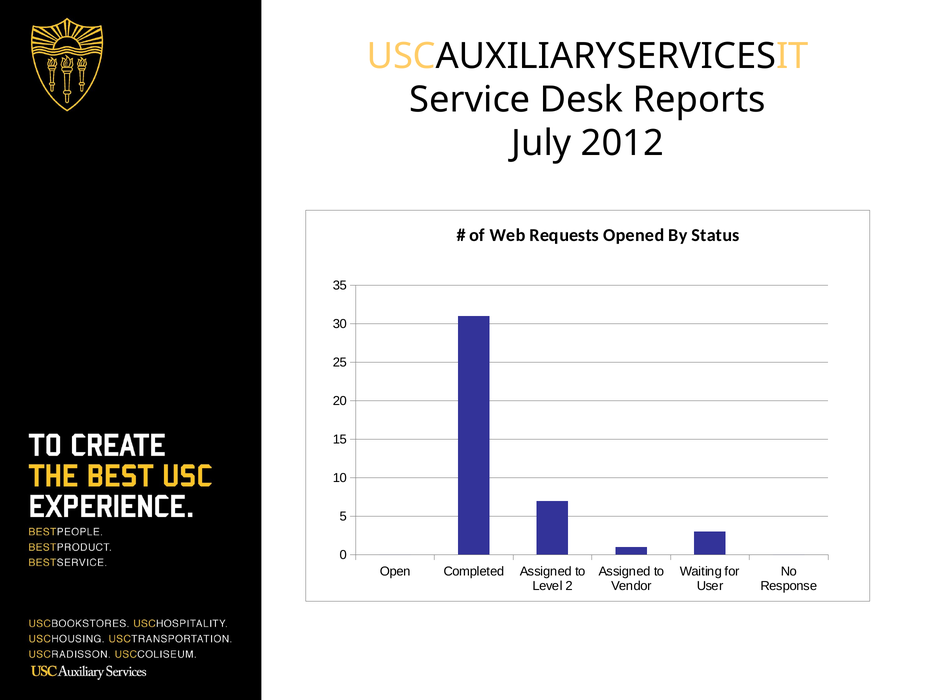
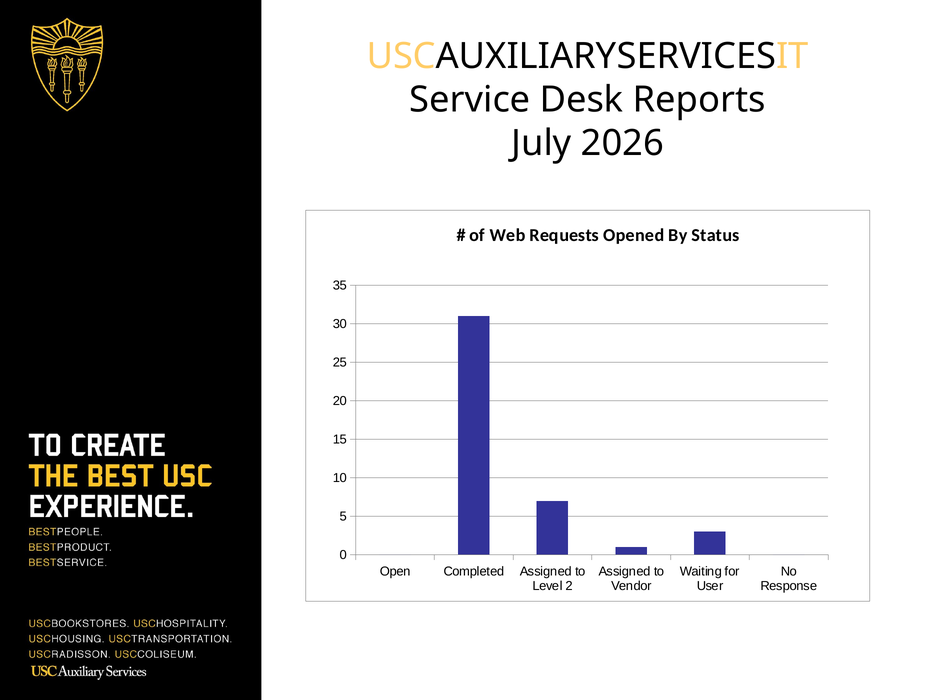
2012: 2012 -> 2026
